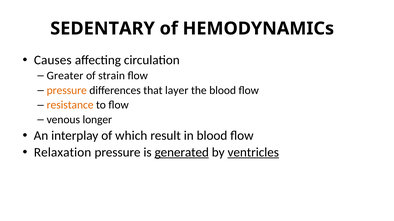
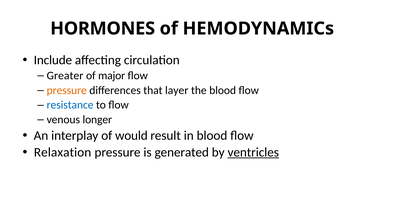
SEDENTARY: SEDENTARY -> HORMONES
Causes: Causes -> Include
strain: strain -> major
resistance colour: orange -> blue
which: which -> would
generated underline: present -> none
